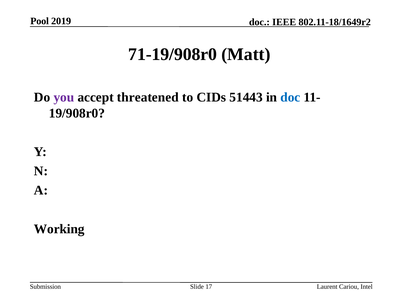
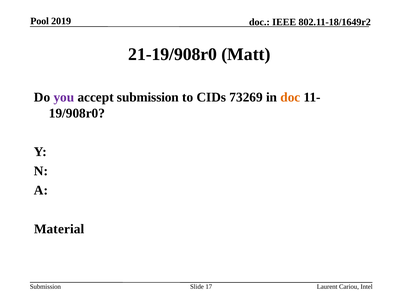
71-19/908r0: 71-19/908r0 -> 21-19/908r0
accept threatened: threatened -> submission
51443: 51443 -> 73269
doc at (290, 97) colour: blue -> orange
Working: Working -> Material
